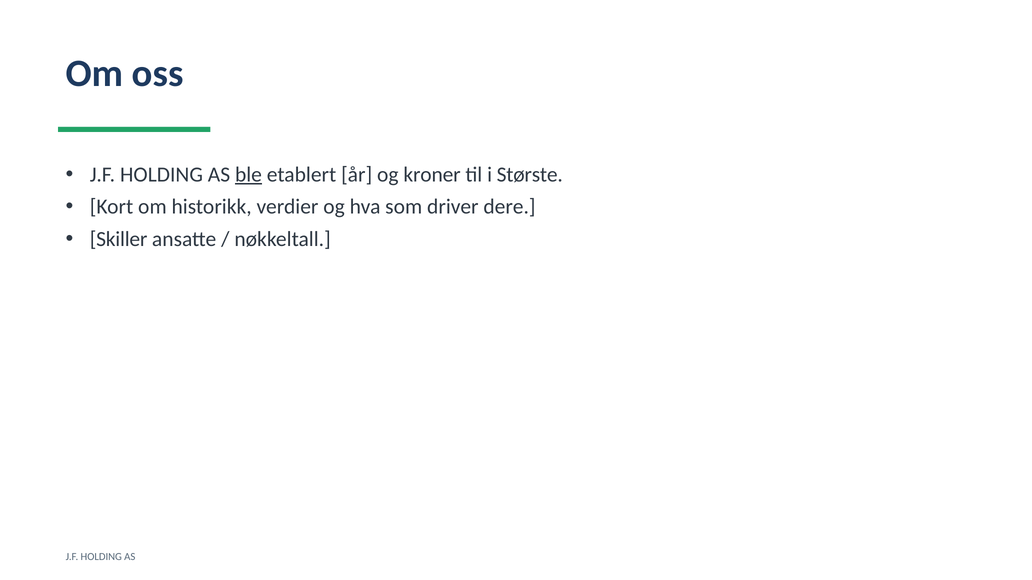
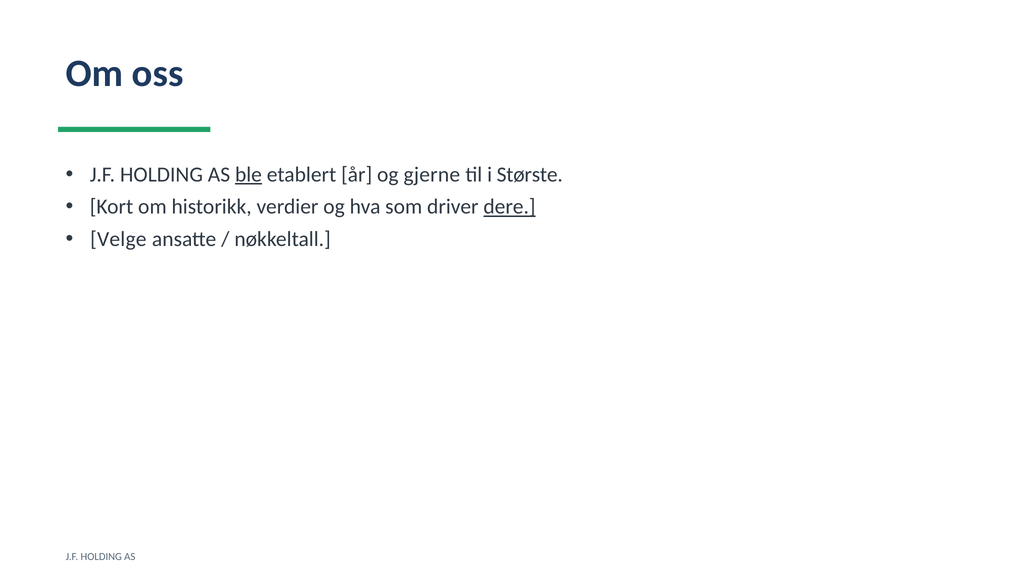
kroner: kroner -> gjerne
dere underline: none -> present
Skiller: Skiller -> Velge
